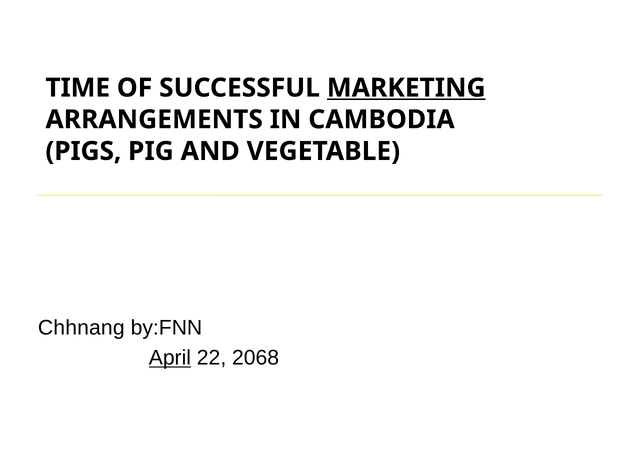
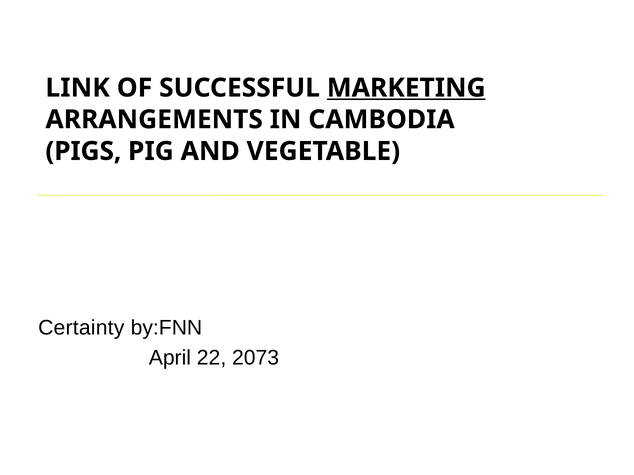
TIME: TIME -> LINK
Chhnang: Chhnang -> Certainty
April underline: present -> none
2068: 2068 -> 2073
